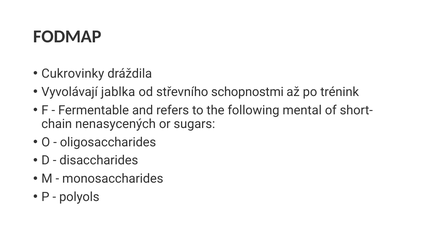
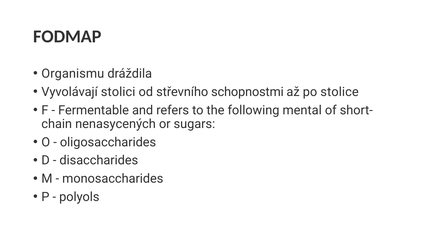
Cukrovinky: Cukrovinky -> Organismu
jablka: jablka -> stolici
trénink: trénink -> stolice
